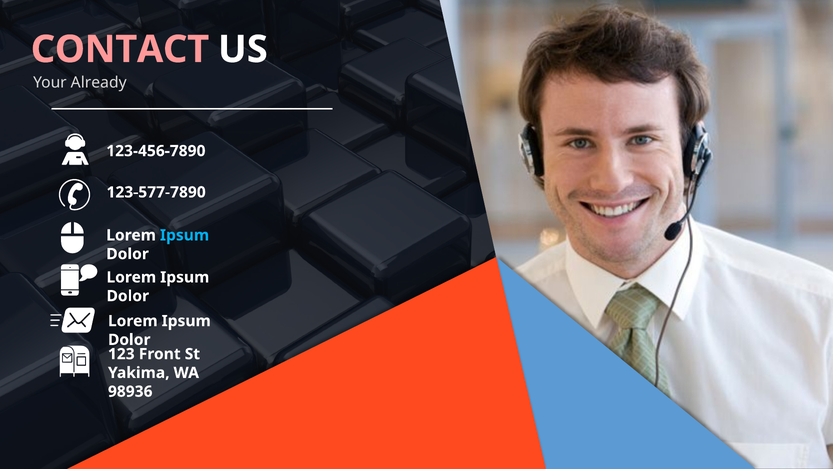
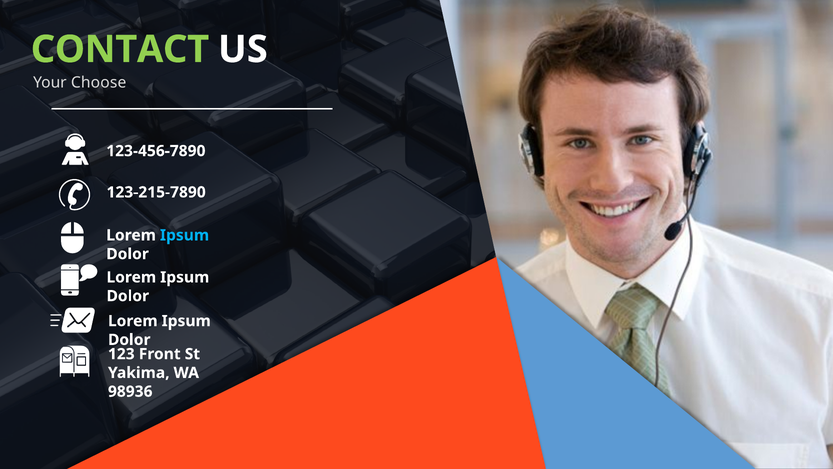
CONTACT colour: pink -> light green
Already: Already -> Choose
123-577-7890: 123-577-7890 -> 123-215-7890
